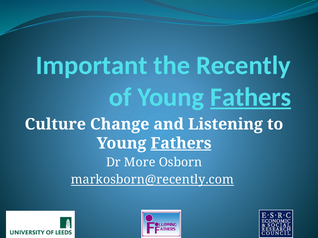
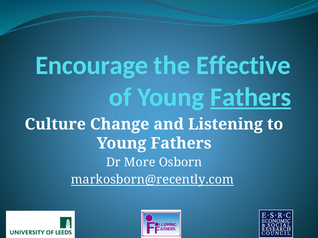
Important: Important -> Encourage
Recently: Recently -> Effective
Fathers at (181, 144) underline: present -> none
